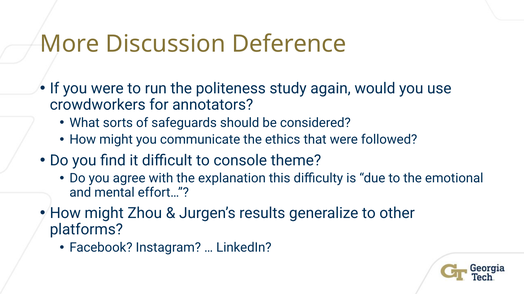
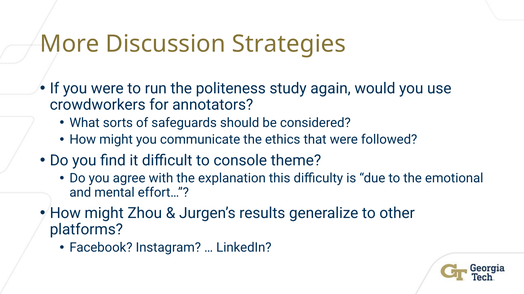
Deference: Deference -> Strategies
